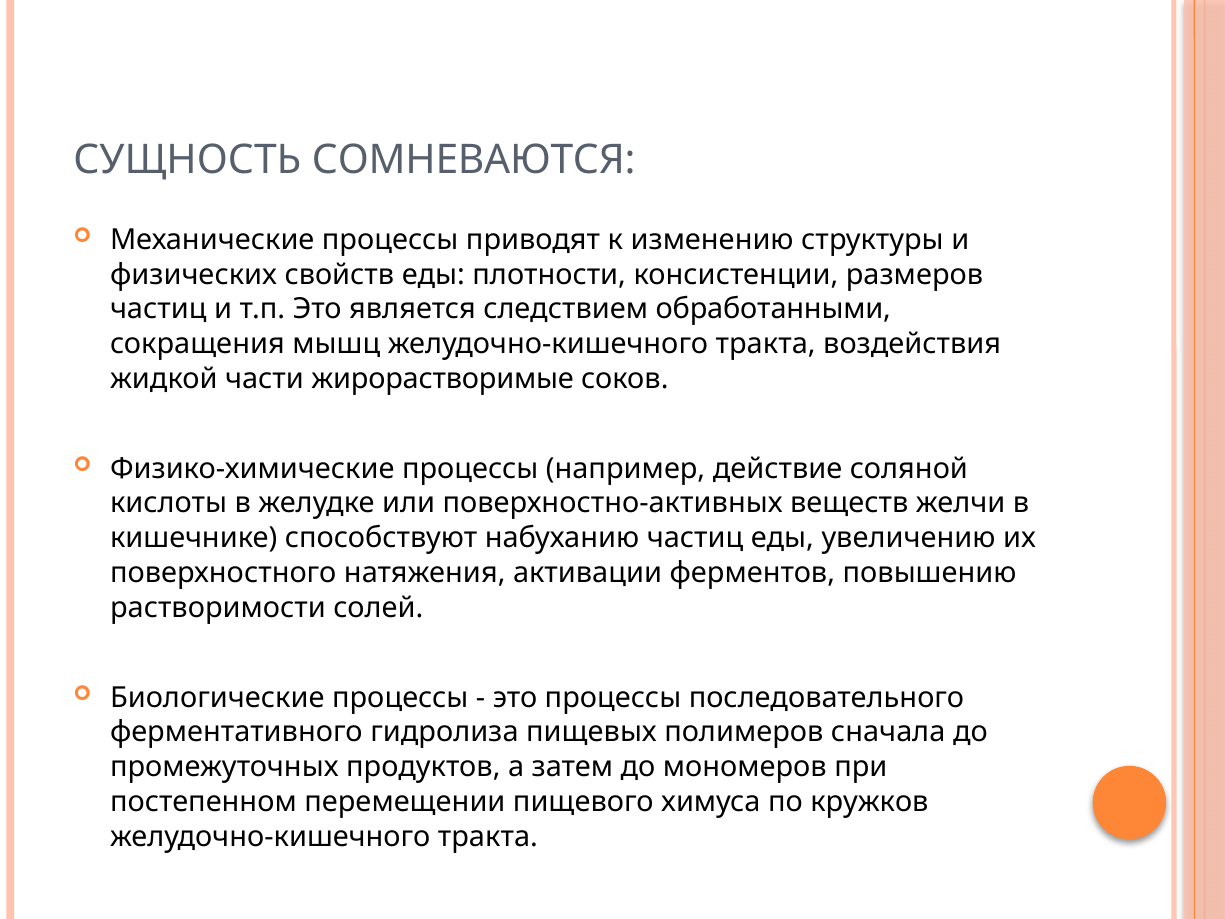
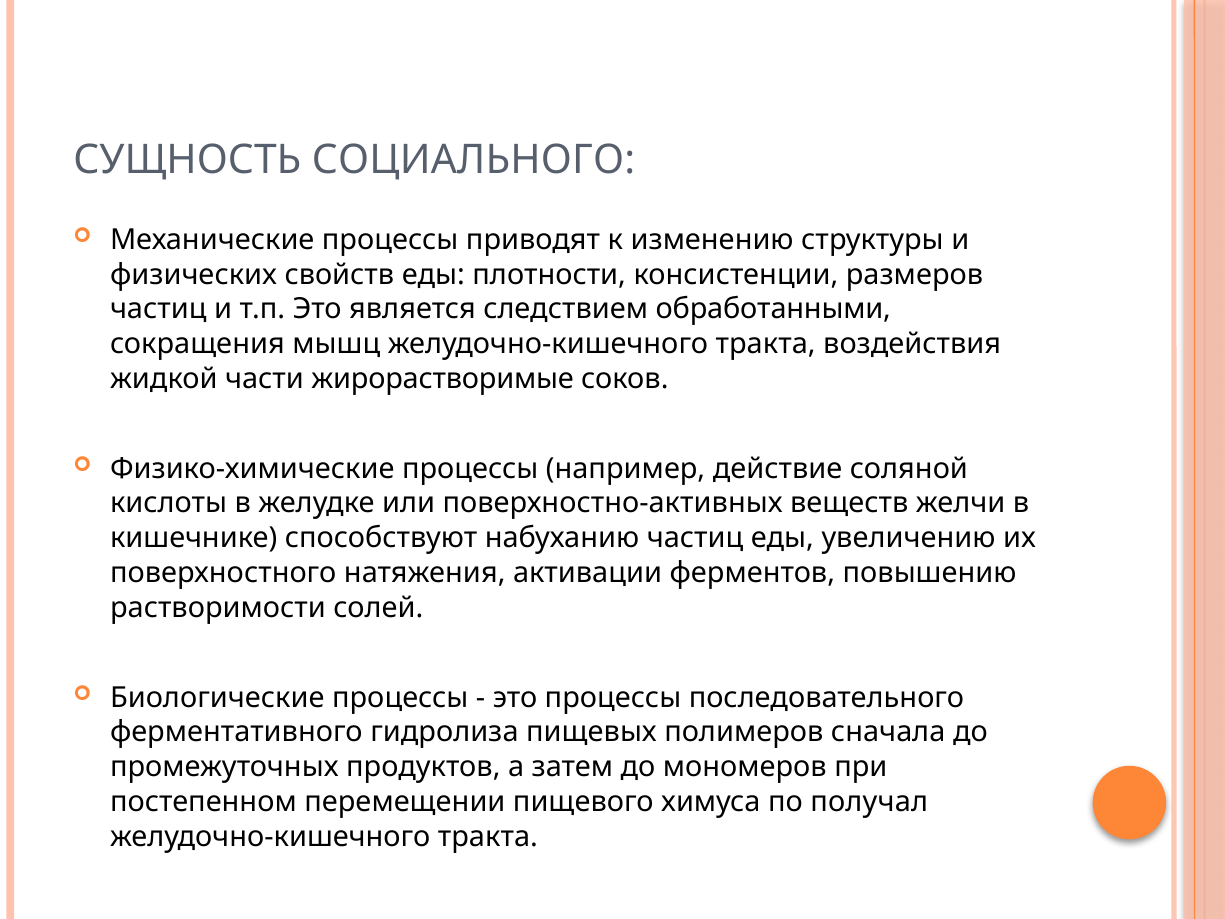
СОМНЕВАЮТСЯ: СОМНЕВАЮТСЯ -> СОЦИАЛЬНОГО
кружков: кружков -> получал
